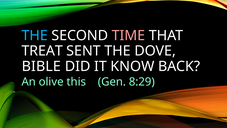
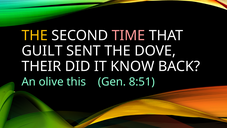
THE at (35, 36) colour: light blue -> yellow
TREAT: TREAT -> GUILT
BIBLE: BIBLE -> THEIR
8:29: 8:29 -> 8:51
